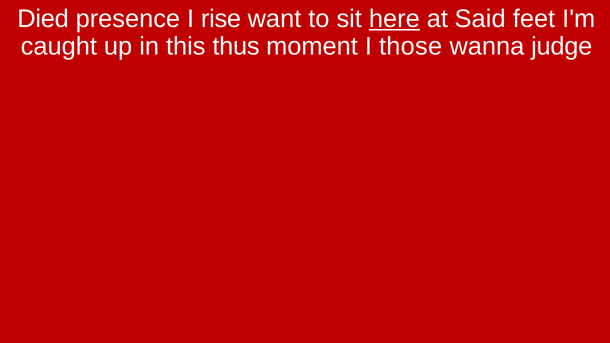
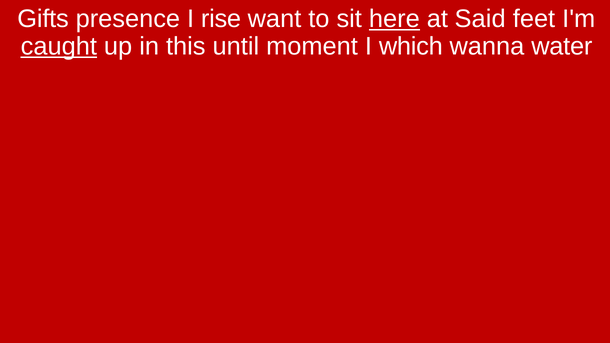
Died: Died -> Gifts
caught underline: none -> present
thus: thus -> until
those: those -> which
judge: judge -> water
